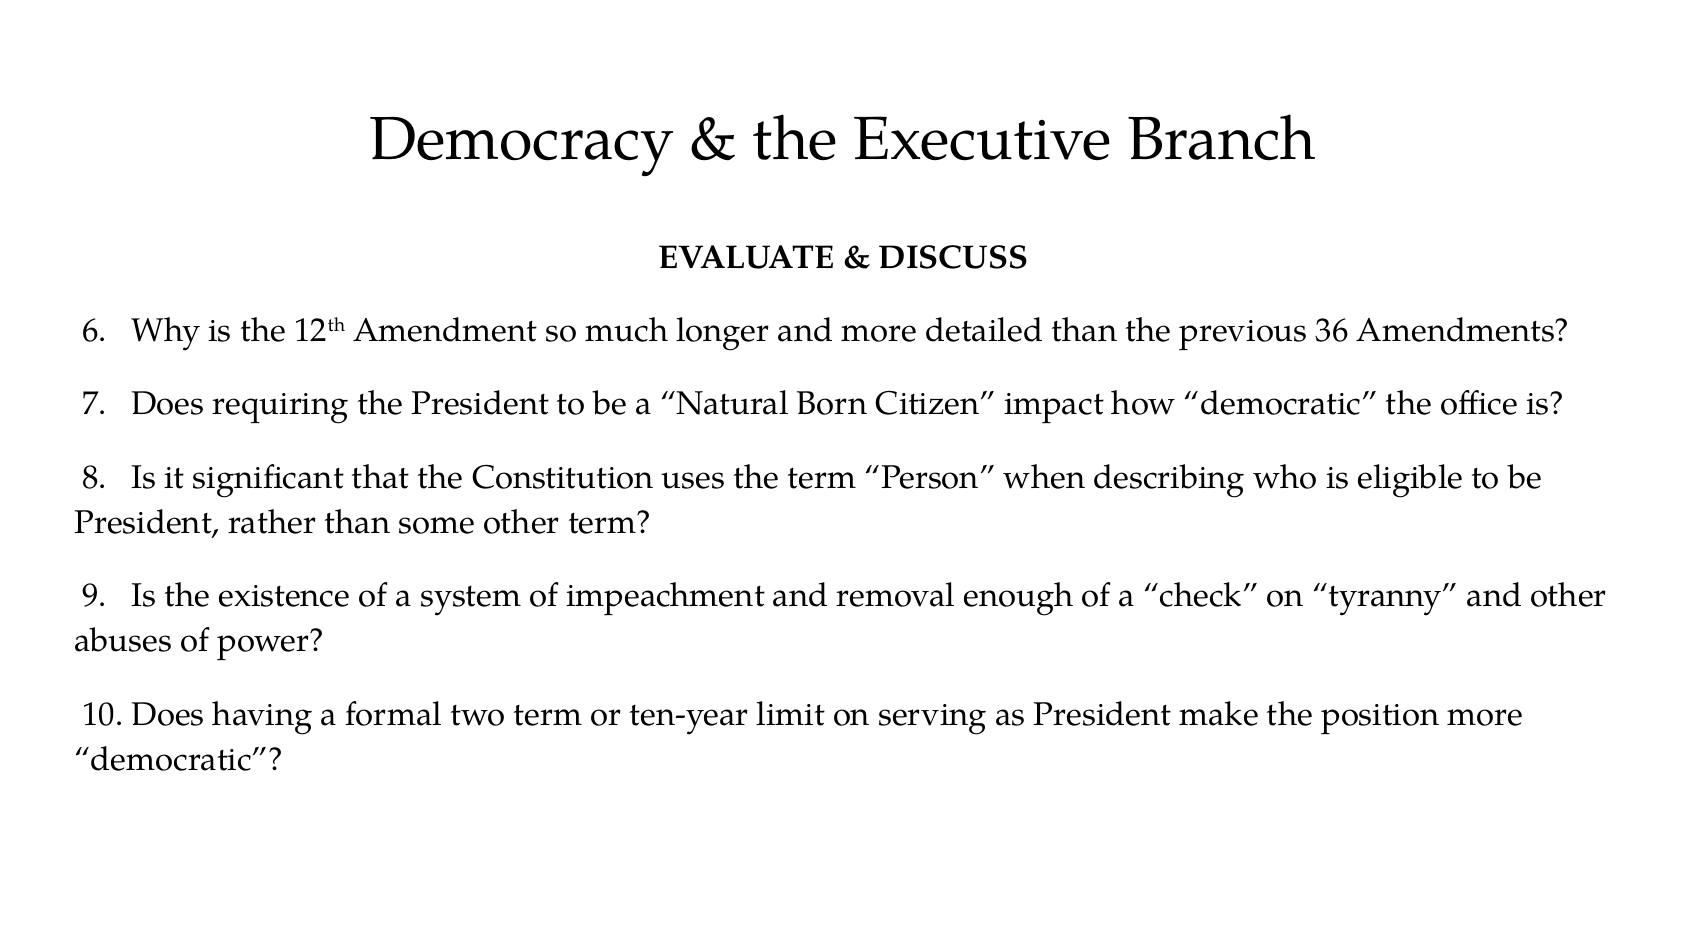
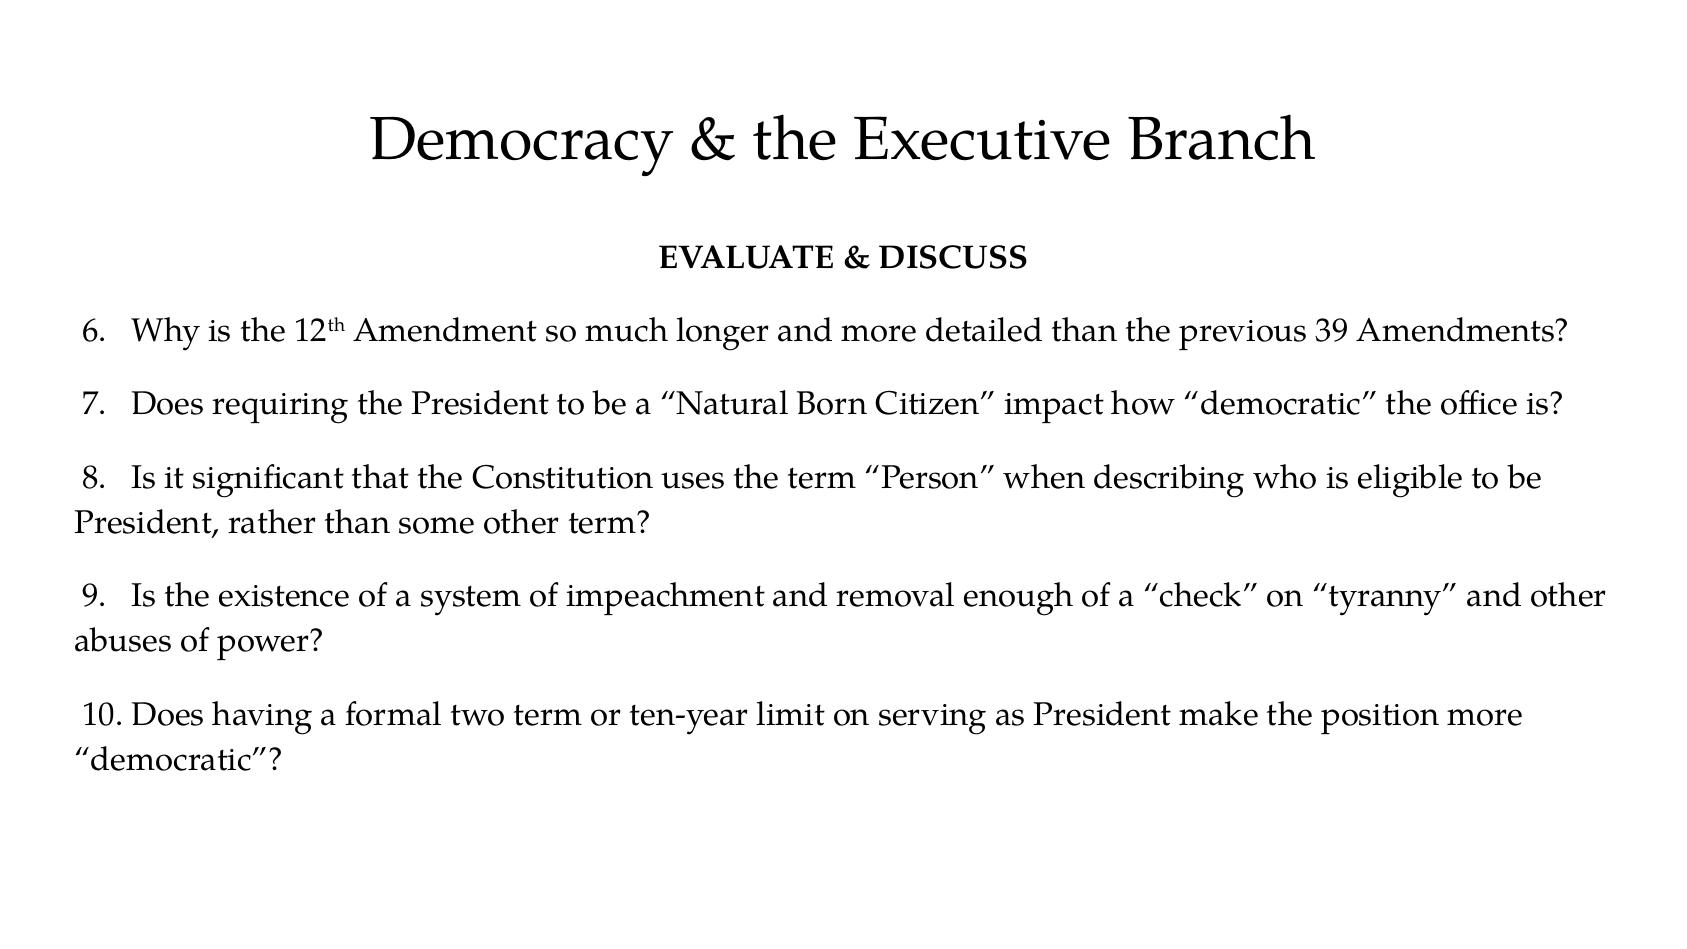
36: 36 -> 39
